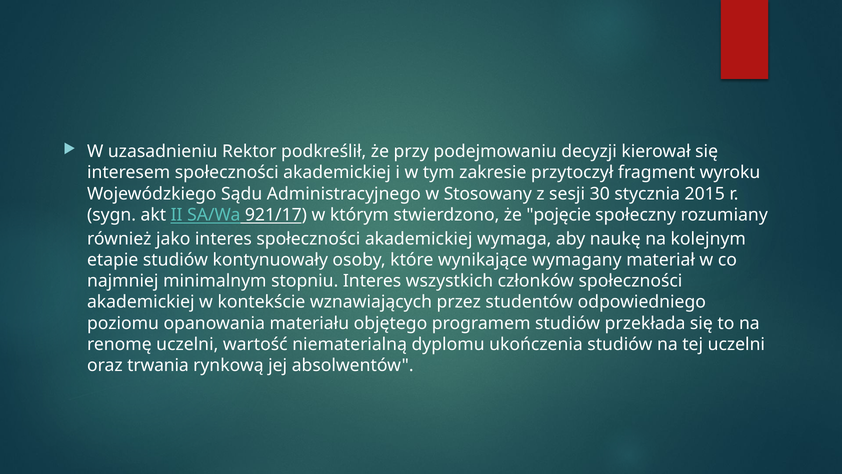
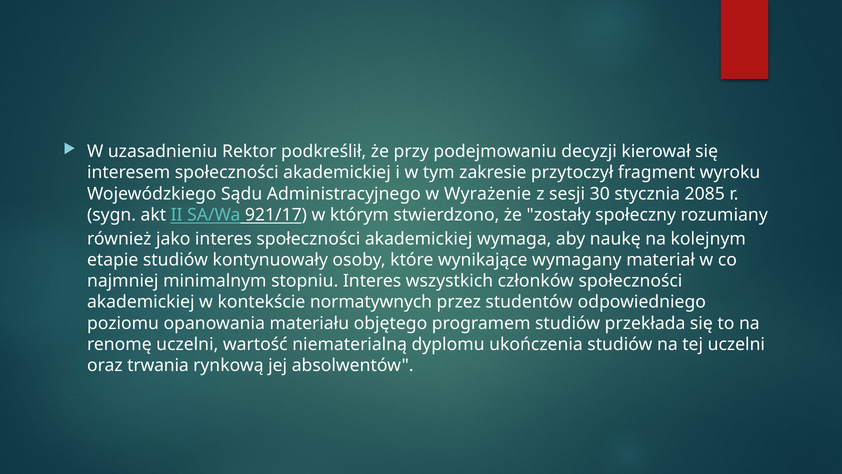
Stosowany: Stosowany -> Wyrażenie
2015: 2015 -> 2085
pojęcie: pojęcie -> zostały
wznawiających: wznawiających -> normatywnych
